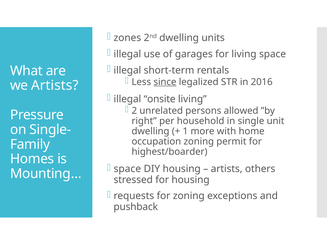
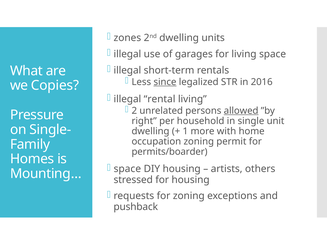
we Artists: Artists -> Copies
onsite: onsite -> rental
allowed underline: none -> present
highest/boarder: highest/boarder -> permits/boarder
